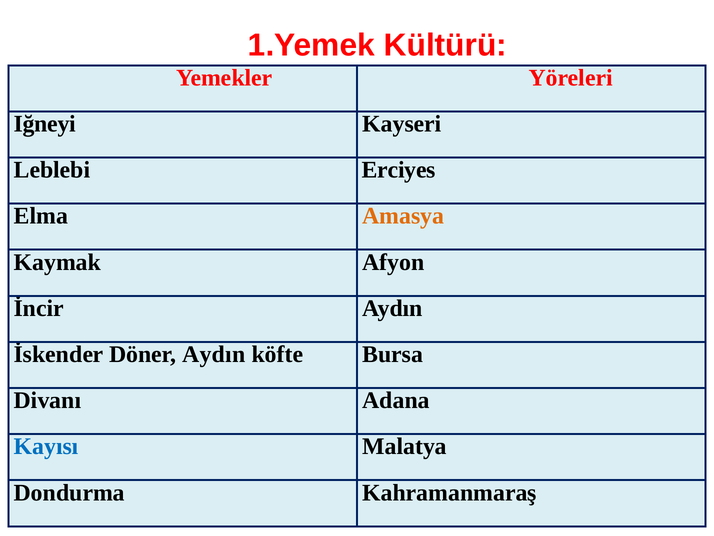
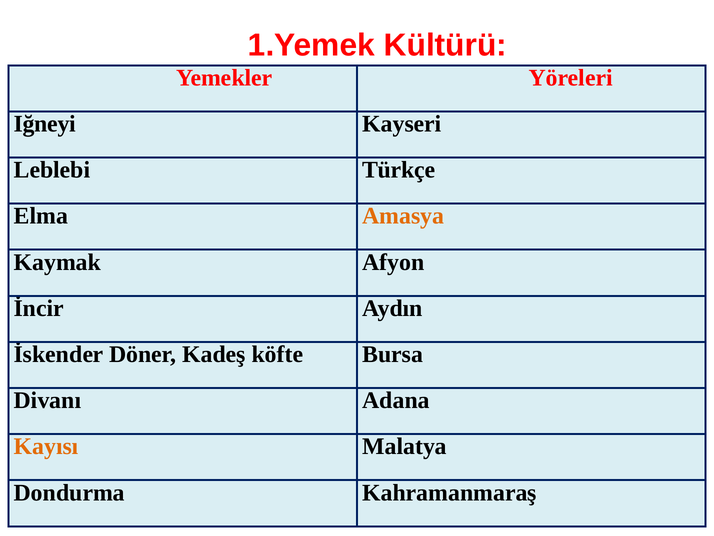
Erciyes: Erciyes -> Türkçe
Döner Aydın: Aydın -> Kadeş
Kayısı colour: blue -> orange
